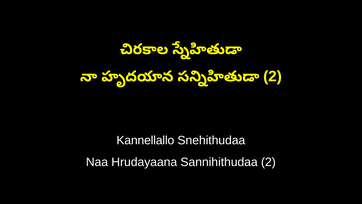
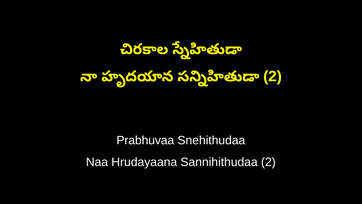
Kannellallo: Kannellallo -> Prabhuvaa
